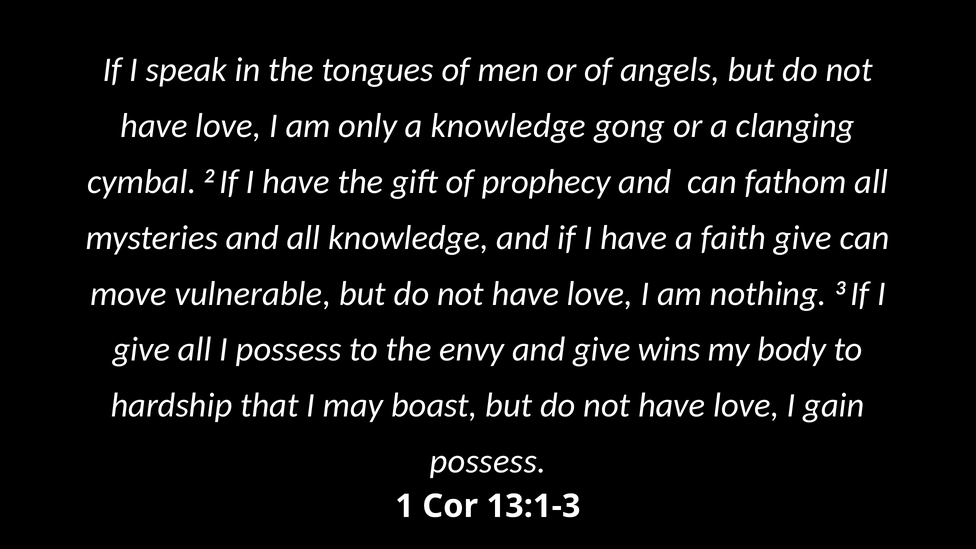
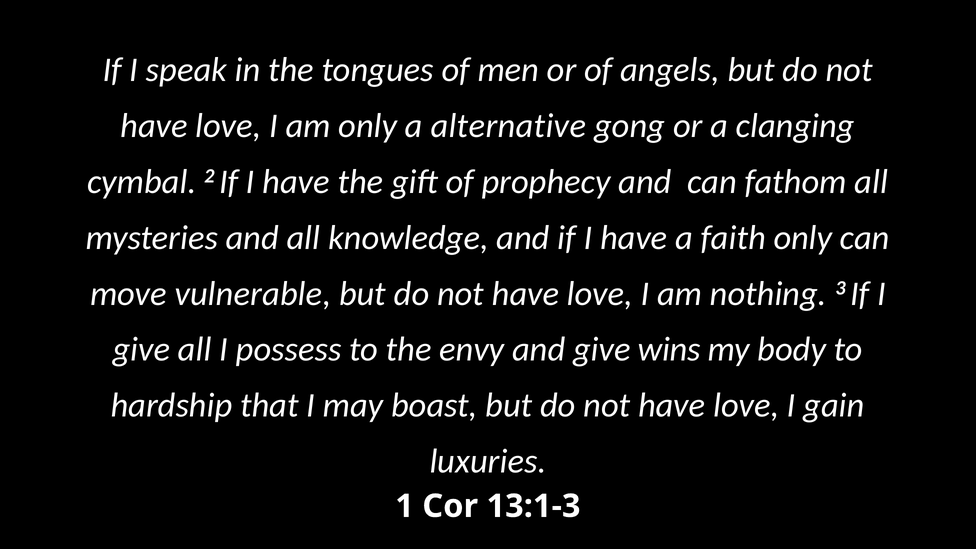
a knowledge: knowledge -> alternative
faith give: give -> only
possess at (488, 462): possess -> luxuries
